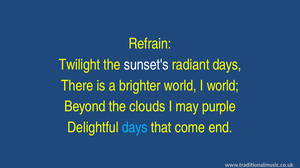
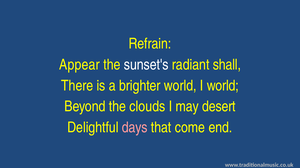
Twilight: Twilight -> Appear
radiant days: days -> shall
purple: purple -> desert
days at (135, 128) colour: light blue -> pink
